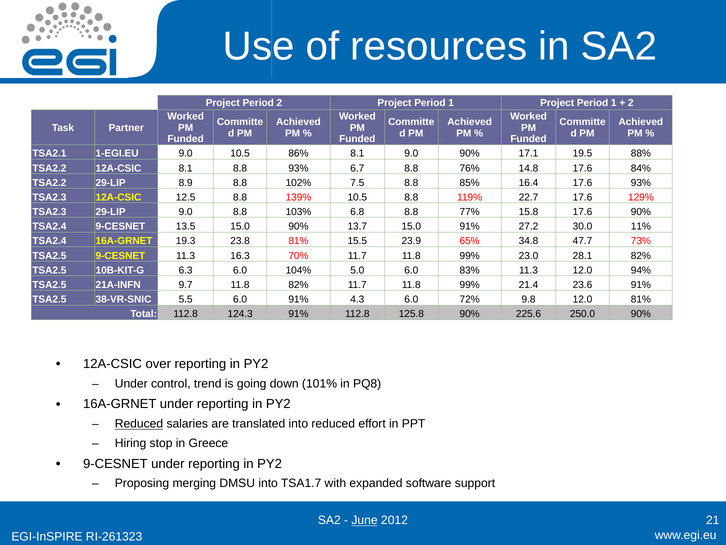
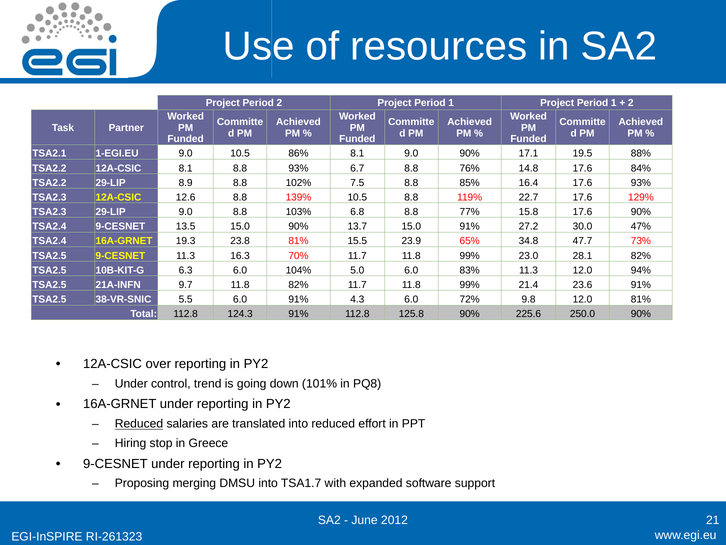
12.5: 12.5 -> 12.6
11%: 11% -> 47%
June underline: present -> none
